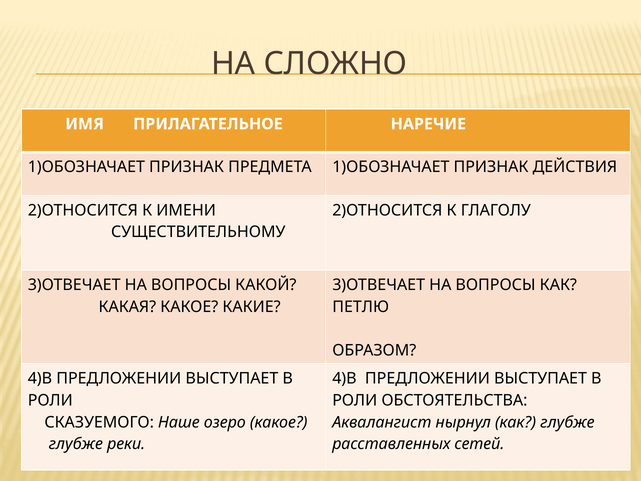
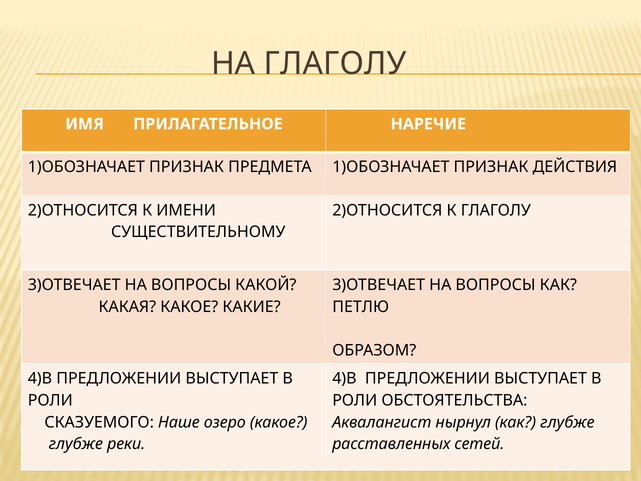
НА СЛОЖНО: СЛОЖНО -> ГЛАГОЛУ
